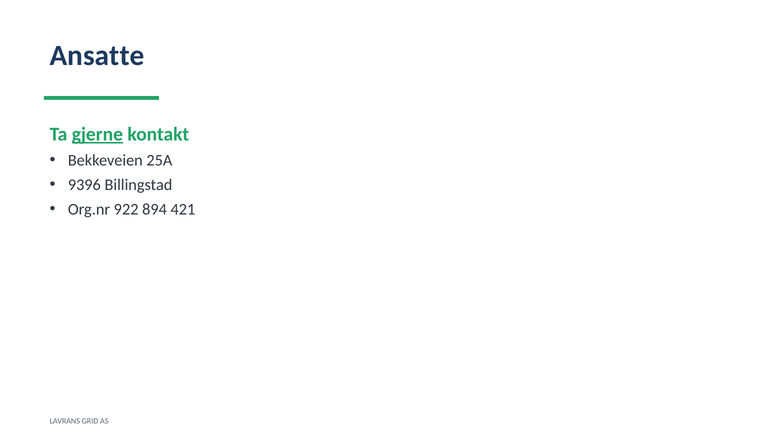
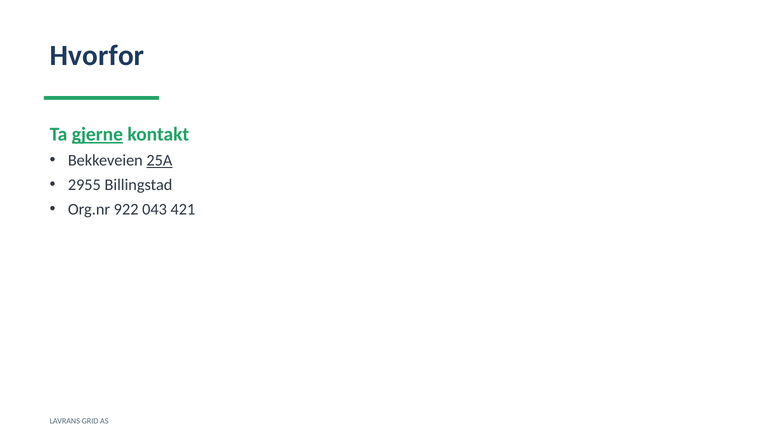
Ansatte: Ansatte -> Hvorfor
25A underline: none -> present
9396: 9396 -> 2955
894: 894 -> 043
